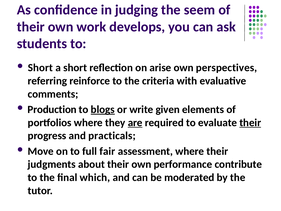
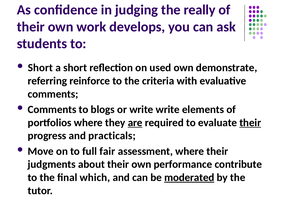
seem: seem -> really
arise: arise -> used
perspectives: perspectives -> demonstrate
Production at (52, 109): Production -> Comments
blogs underline: present -> none
write given: given -> write
moderated underline: none -> present
